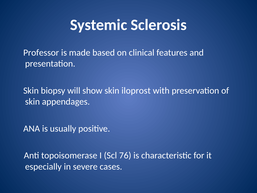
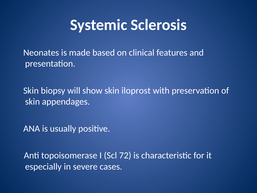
Professor: Professor -> Neonates
76: 76 -> 72
